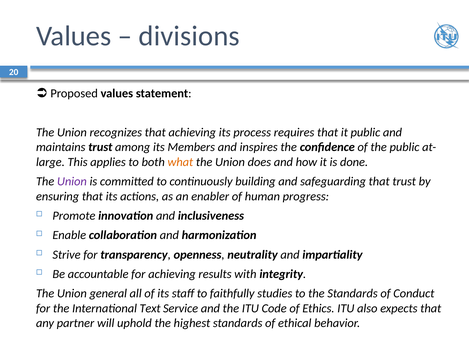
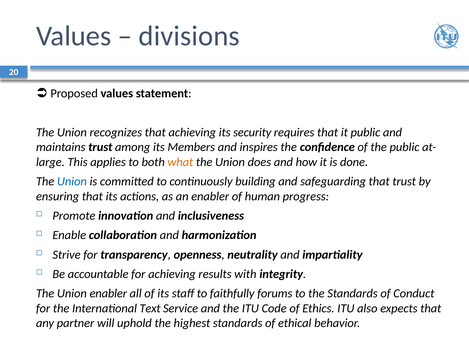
process: process -> security
Union at (72, 181) colour: purple -> blue
Union general: general -> enabler
studies: studies -> forums
